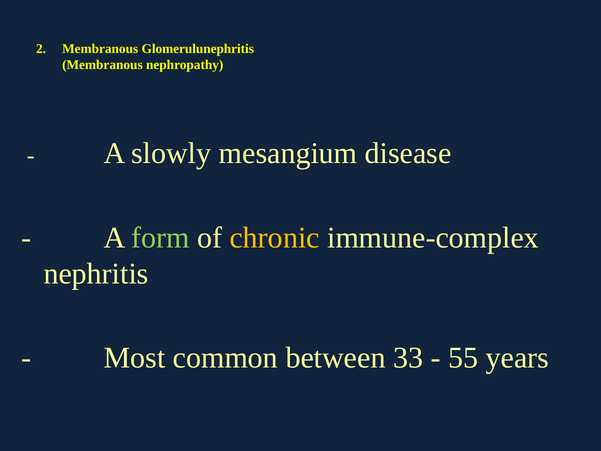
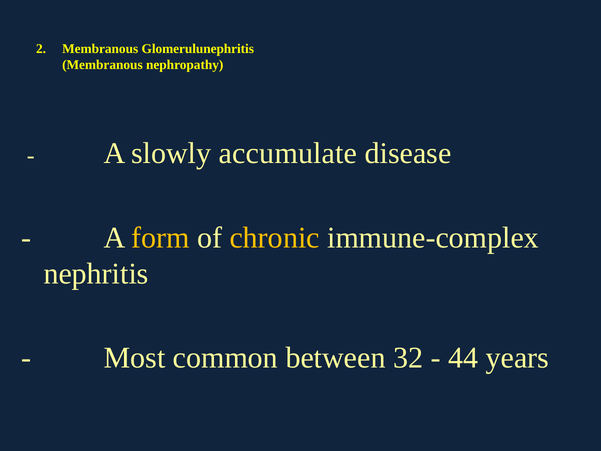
mesangium: mesangium -> accumulate
form colour: light green -> yellow
33: 33 -> 32
55: 55 -> 44
